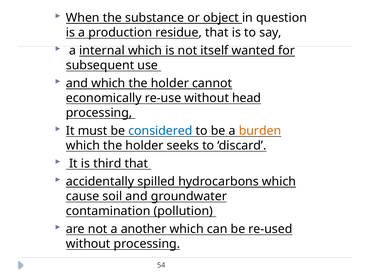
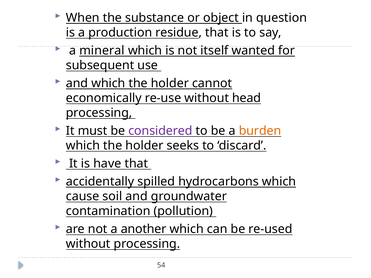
internal: internal -> mineral
considered colour: blue -> purple
third: third -> have
